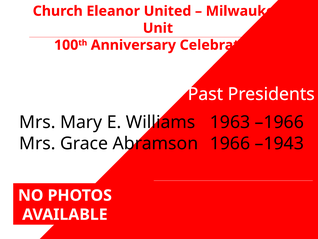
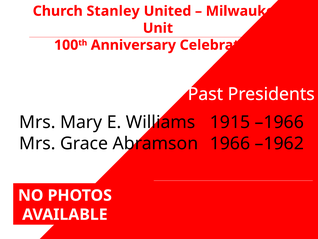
Eleanor: Eleanor -> Stanley
1963: 1963 -> 1915
–1943: –1943 -> –1962
